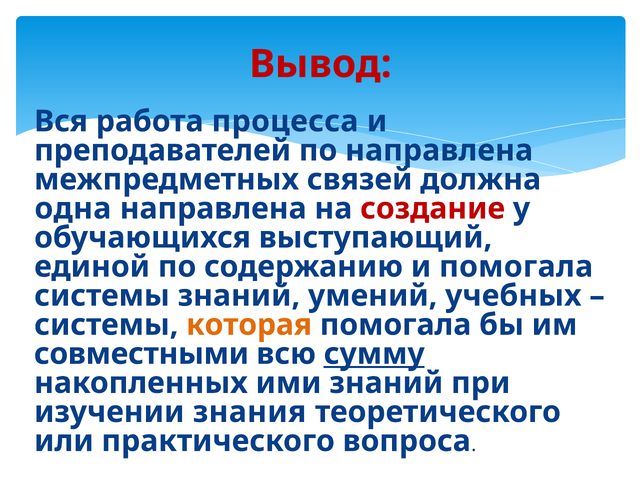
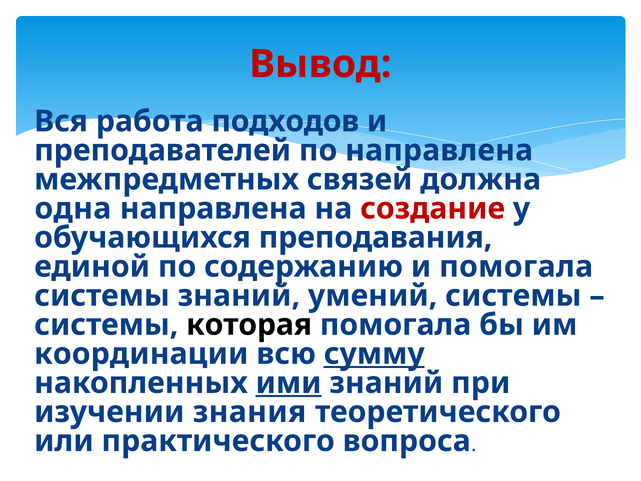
процесса: процесса -> подходов
выступающий: выступающий -> преподавания
умений учебных: учебных -> системы
которая colour: orange -> black
совместными: совместными -> координации
ими underline: none -> present
